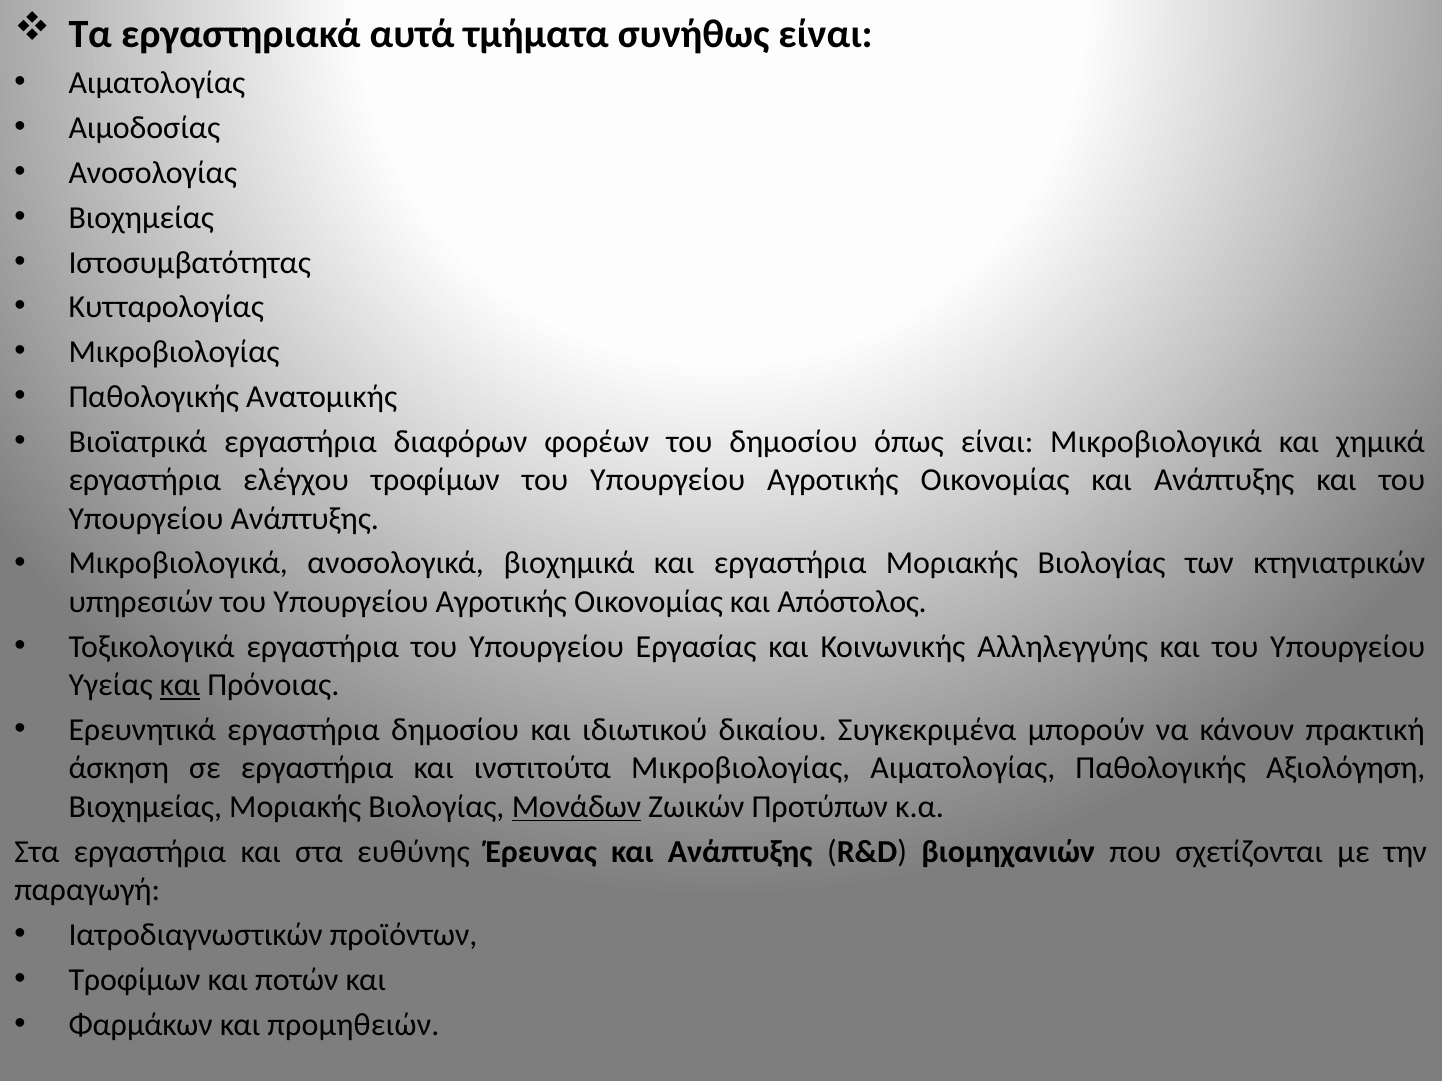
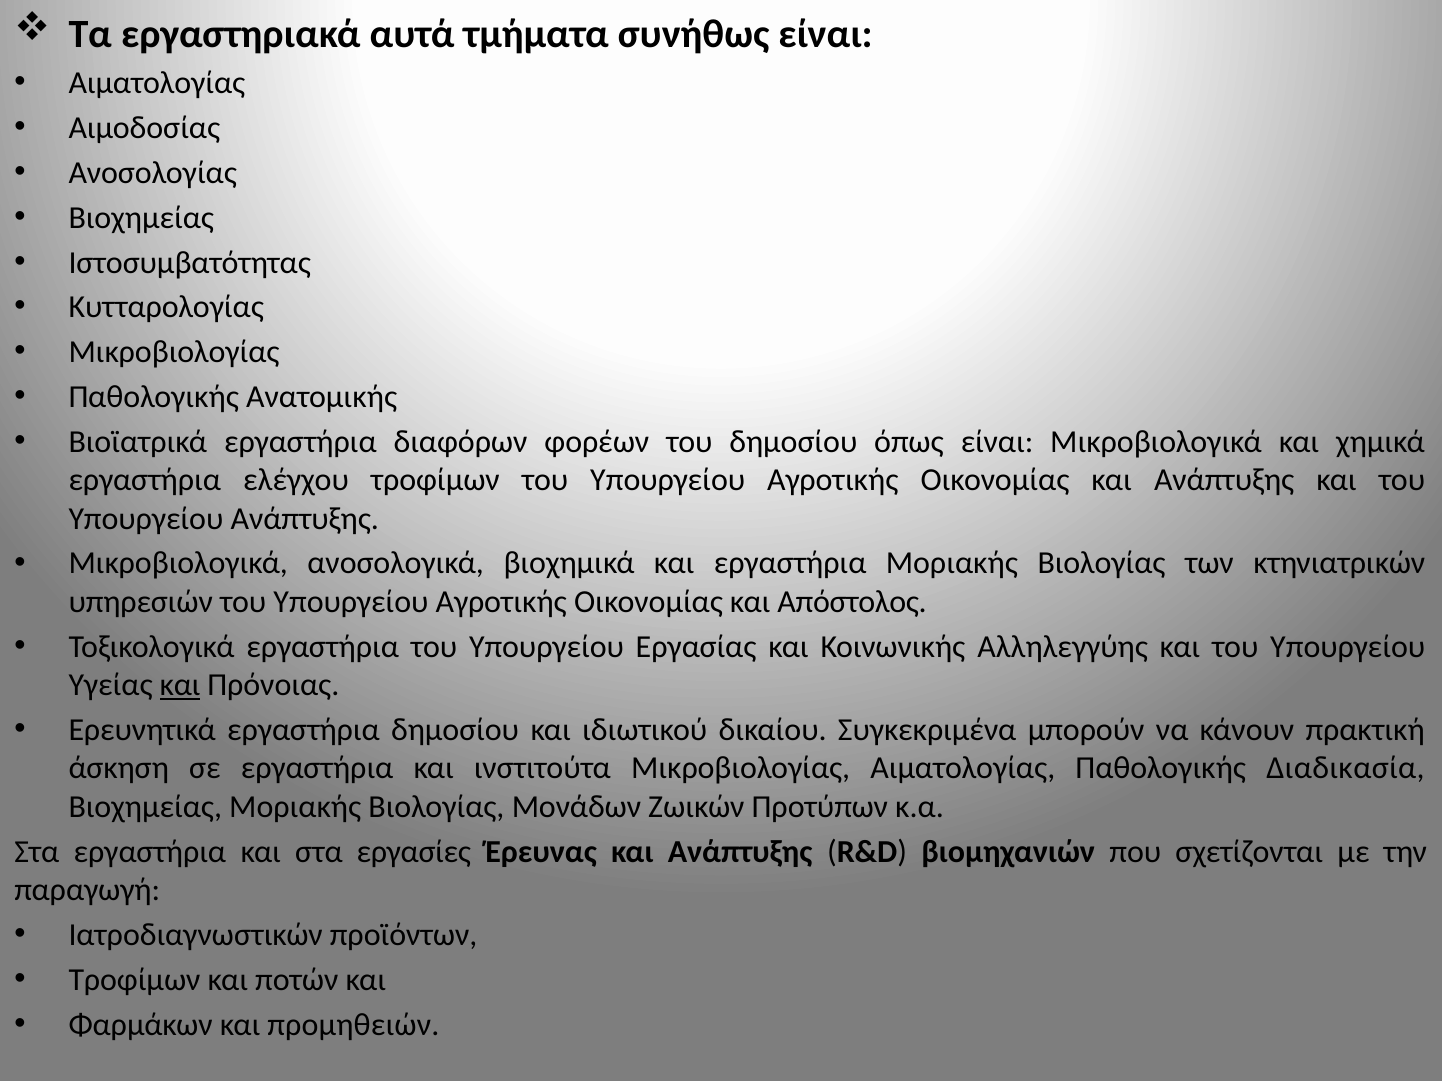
Αξιολόγηση: Αξιολόγηση -> Διαδικασία
Μονάδων underline: present -> none
ευθύνης: ευθύνης -> εργασίες
